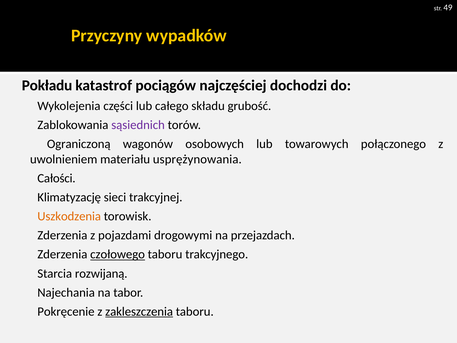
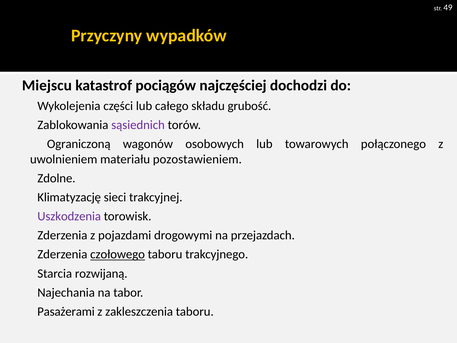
Pokładu: Pokładu -> Miejscu
usprężynowania: usprężynowania -> pozostawieniem
Całości: Całości -> Zdolne
Uszkodzenia colour: orange -> purple
Pokręcenie: Pokręcenie -> Pasażerami
zakleszczenia underline: present -> none
